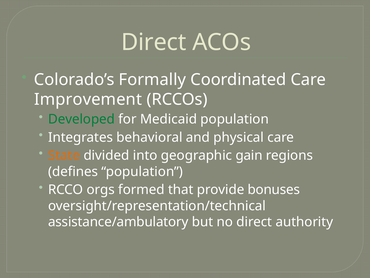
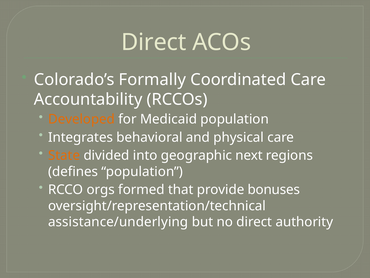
Improvement: Improvement -> Accountability
Developed colour: green -> orange
gain: gain -> next
assistance/ambulatory: assistance/ambulatory -> assistance/underlying
